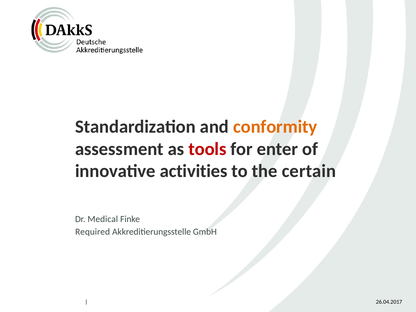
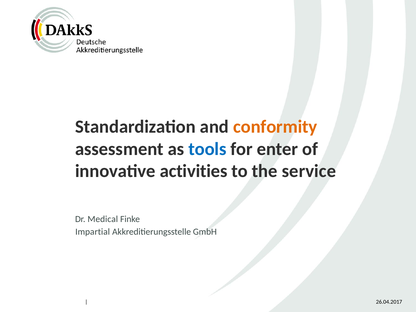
tools colour: red -> blue
certain: certain -> service
Required: Required -> Impartial
